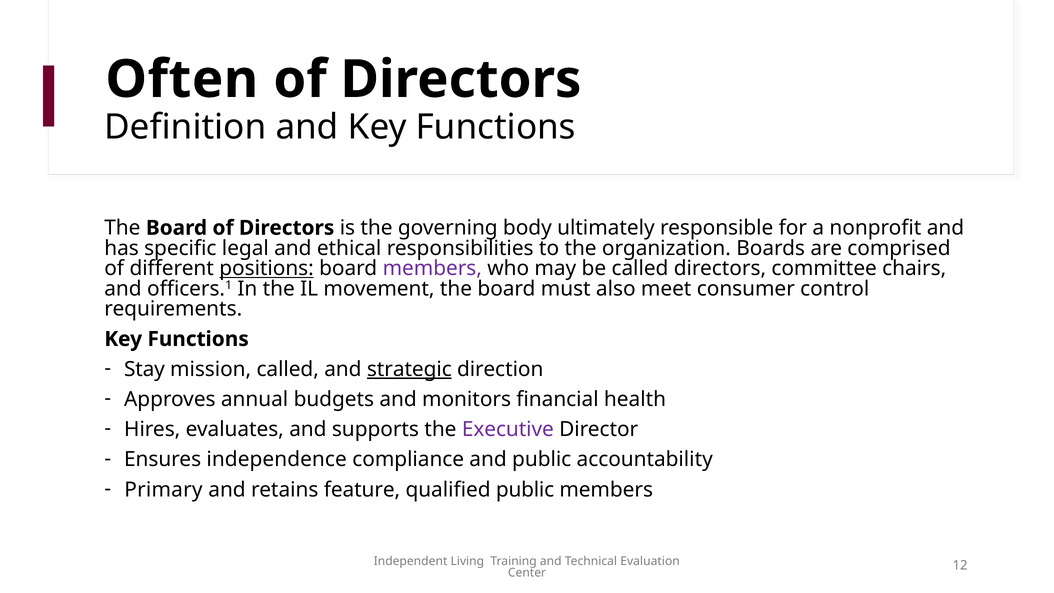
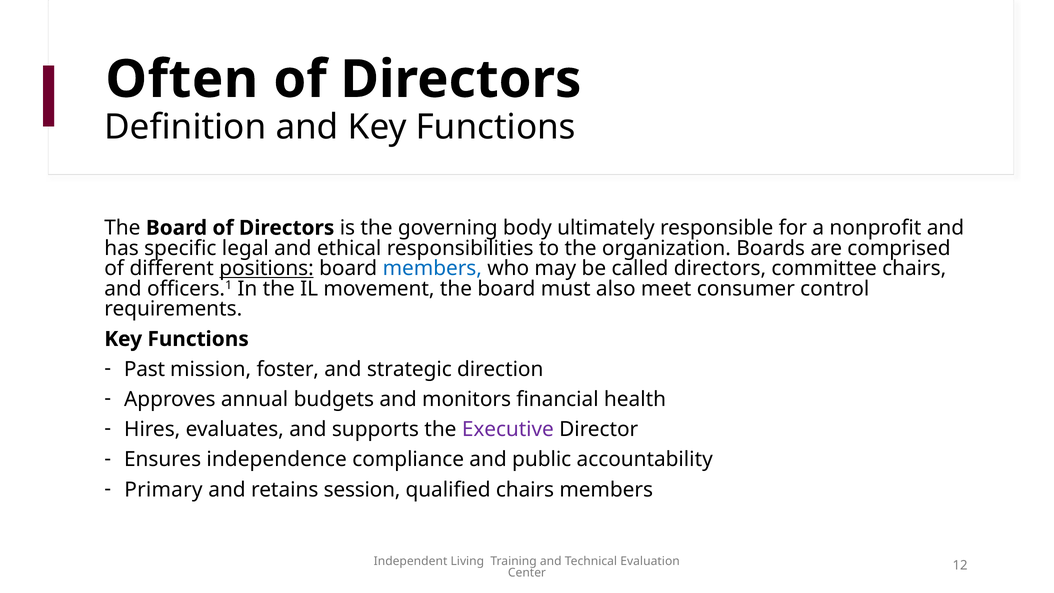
members at (432, 268) colour: purple -> blue
Stay: Stay -> Past
mission called: called -> foster
strategic underline: present -> none
feature: feature -> session
qualified public: public -> chairs
